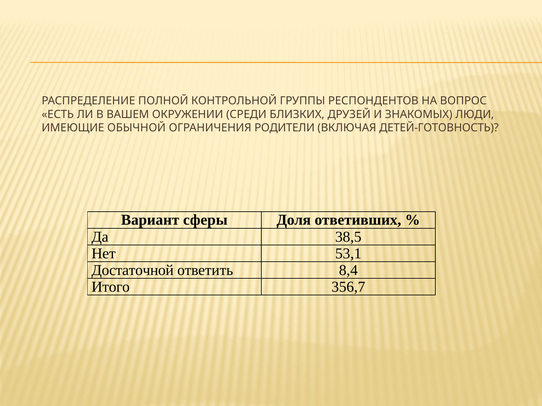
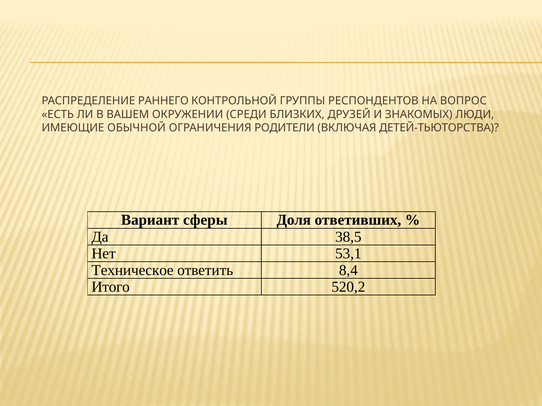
ПОЛНОЙ: ПОЛНОЙ -> РАННЕГО
ДЕТЕЙ-ГОТОВНОСТЬ: ДЕТЕЙ-ГОТОВНОСТЬ -> ДЕТЕЙ-ТЬЮТОРСТВА
Достаточной: Достаточной -> Техническое
356,7: 356,7 -> 520,2
